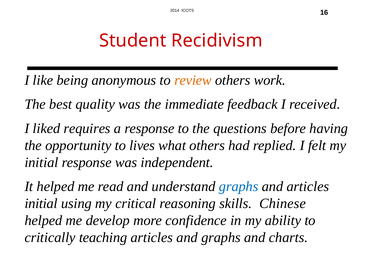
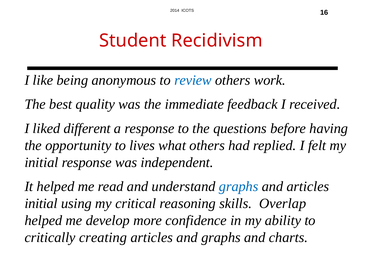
review colour: orange -> blue
requires: requires -> different
Chinese: Chinese -> Overlap
teaching: teaching -> creating
